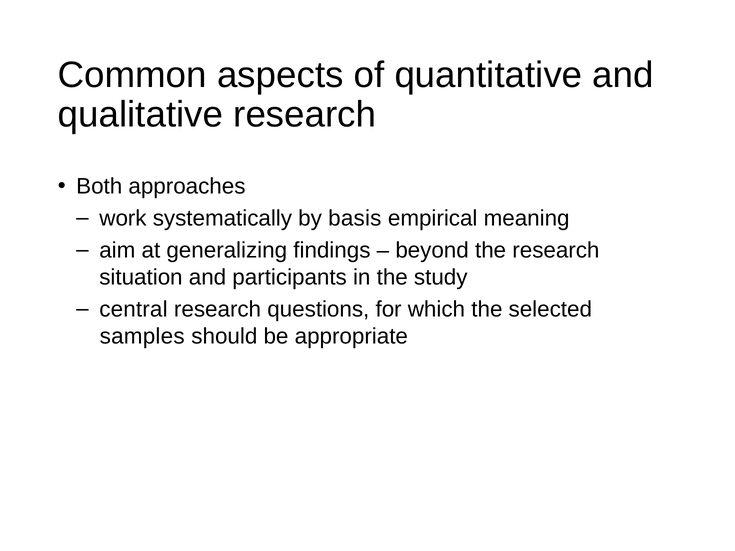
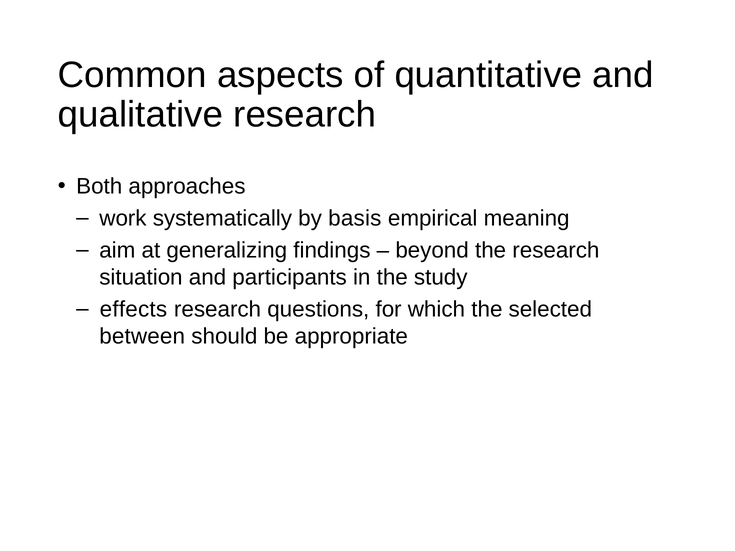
central: central -> effects
samples: samples -> between
